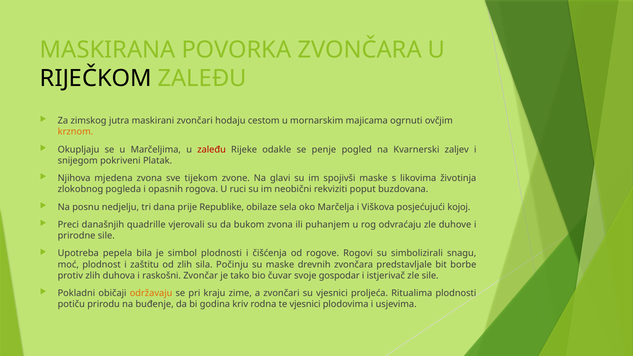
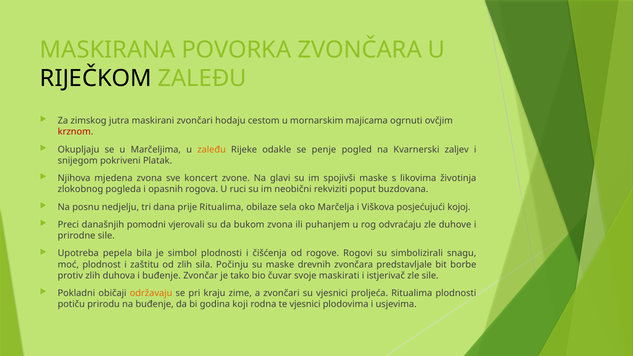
krznom colour: orange -> red
zaleđu at (212, 150) colour: red -> orange
tijekom: tijekom -> koncert
prije Republike: Republike -> Ritualima
quadrille: quadrille -> pomodni
i raskošni: raskošni -> buđenje
gospodar: gospodar -> maskirati
kriv: kriv -> koji
